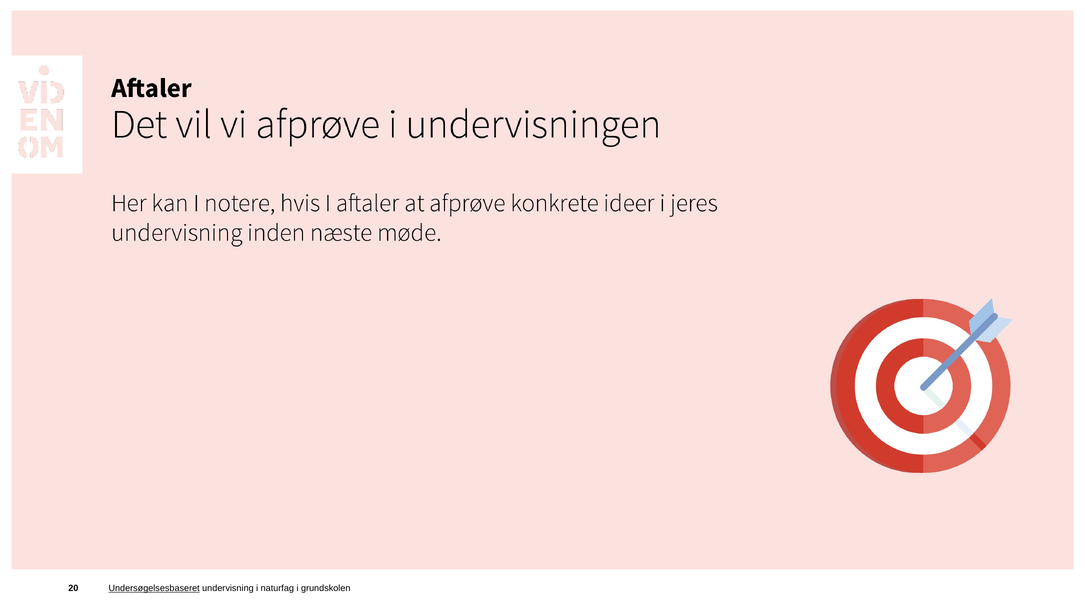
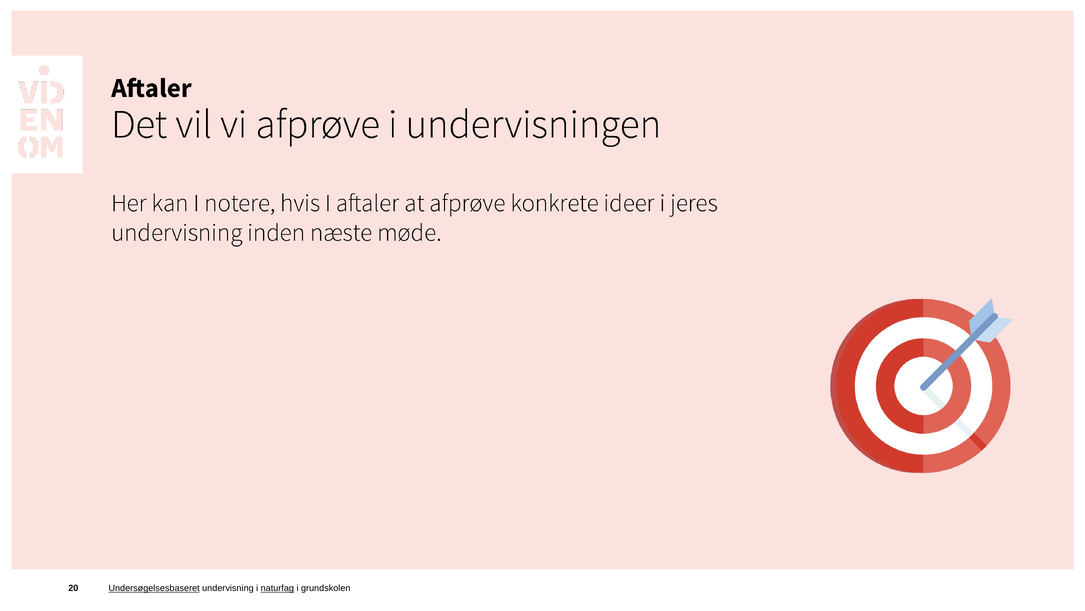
naturfag underline: none -> present
